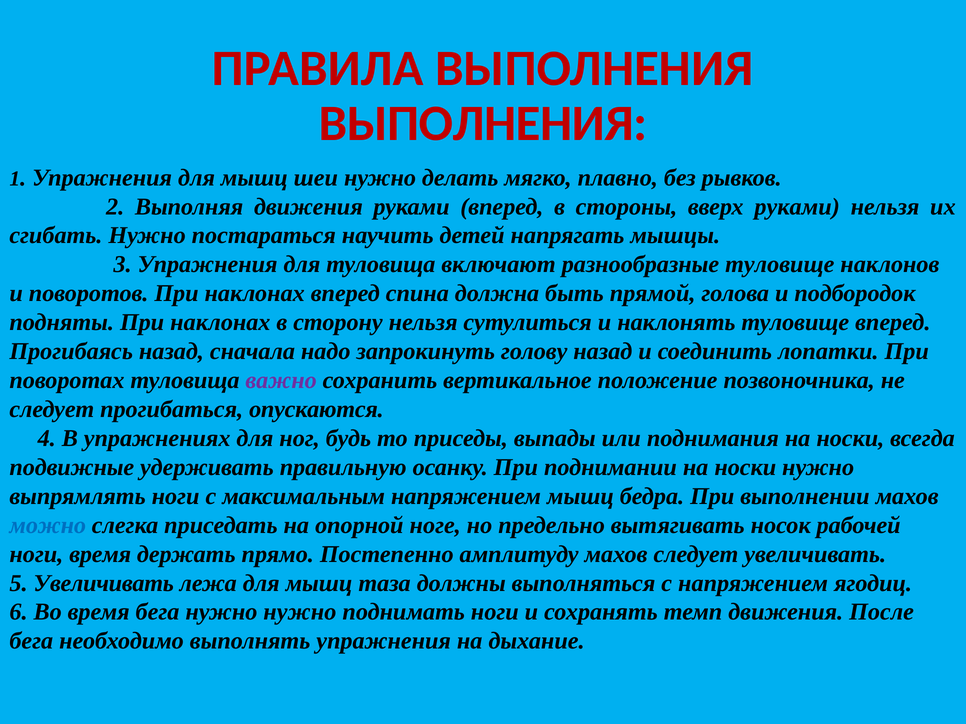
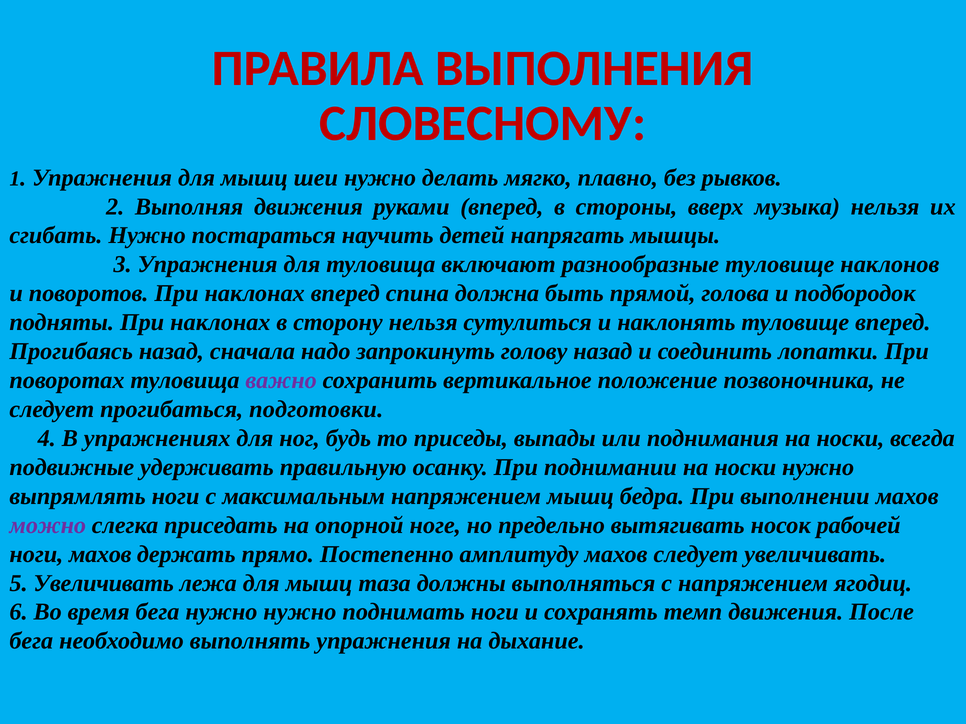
ВЫПОЛНЕНИЯ at (483, 124): ВЫПОЛНЕНИЯ -> СЛОВЕСНОМУ
вверх руками: руками -> музыка
опускаются: опускаются -> подготовки
можно colour: blue -> purple
ноги время: время -> махов
